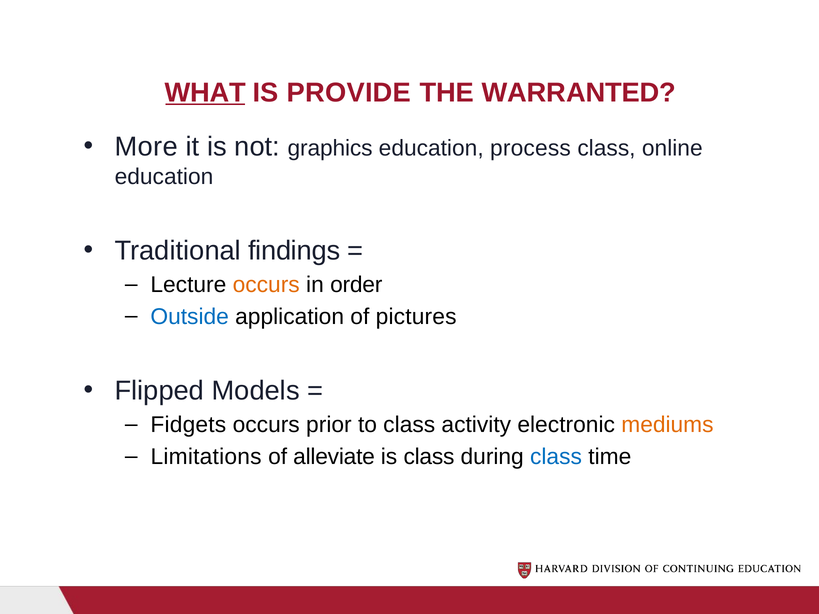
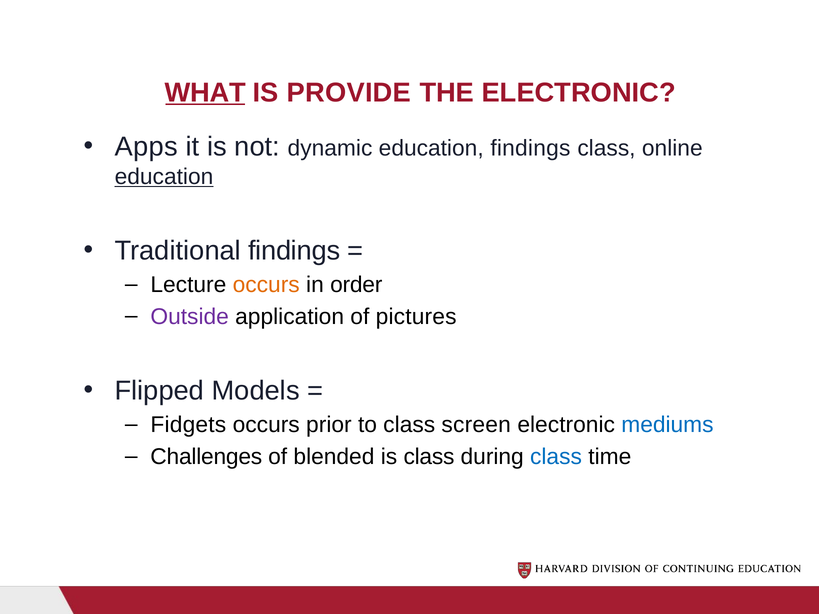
THE WARRANTED: WARRANTED -> ELECTRONIC
More: More -> Apps
graphics: graphics -> dynamic
education process: process -> findings
education at (164, 177) underline: none -> present
Outside colour: blue -> purple
activity: activity -> screen
mediums colour: orange -> blue
Limitations: Limitations -> Challenges
alleviate: alleviate -> blended
